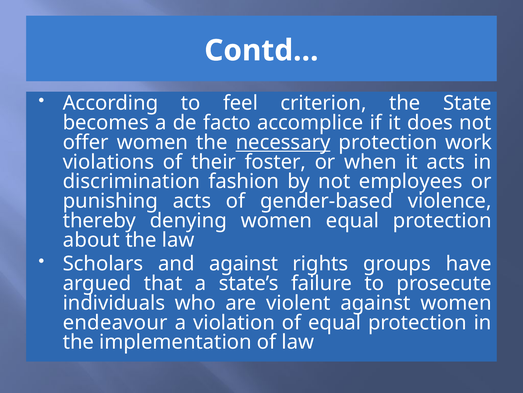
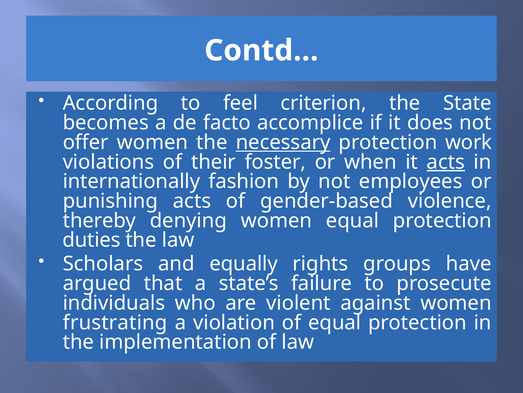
acts at (446, 162) underline: none -> present
discrimination: discrimination -> internationally
about: about -> duties
and against: against -> equally
endeavour: endeavour -> frustrating
